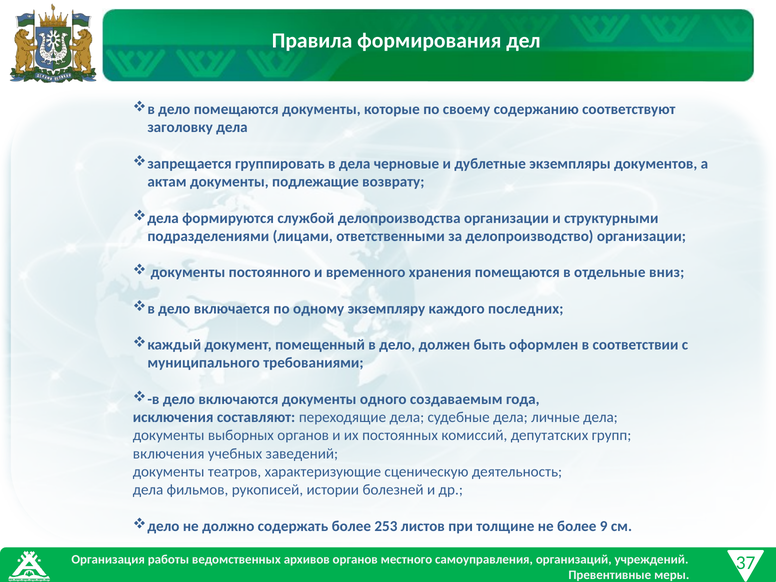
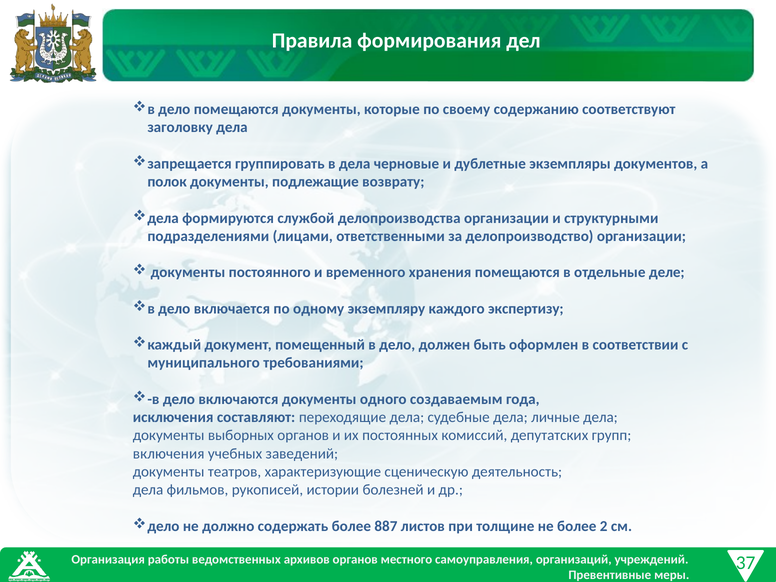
актам: актам -> полок
вниз: вниз -> деле
последних: последних -> экспертизу
253: 253 -> 887
9: 9 -> 2
